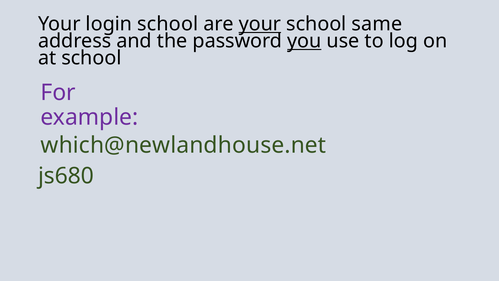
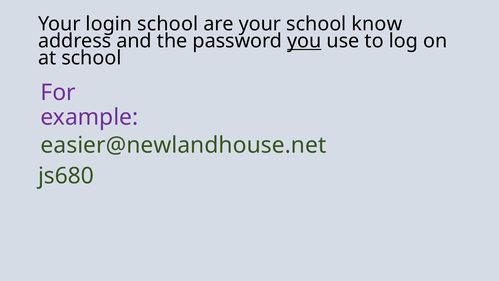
your at (260, 24) underline: present -> none
same: same -> know
which@newlandhouse.net: which@newlandhouse.net -> easier@newlandhouse.net
